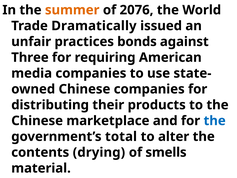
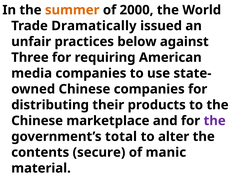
2076: 2076 -> 2000
bonds: bonds -> below
the at (215, 121) colour: blue -> purple
drying: drying -> secure
smells: smells -> manic
